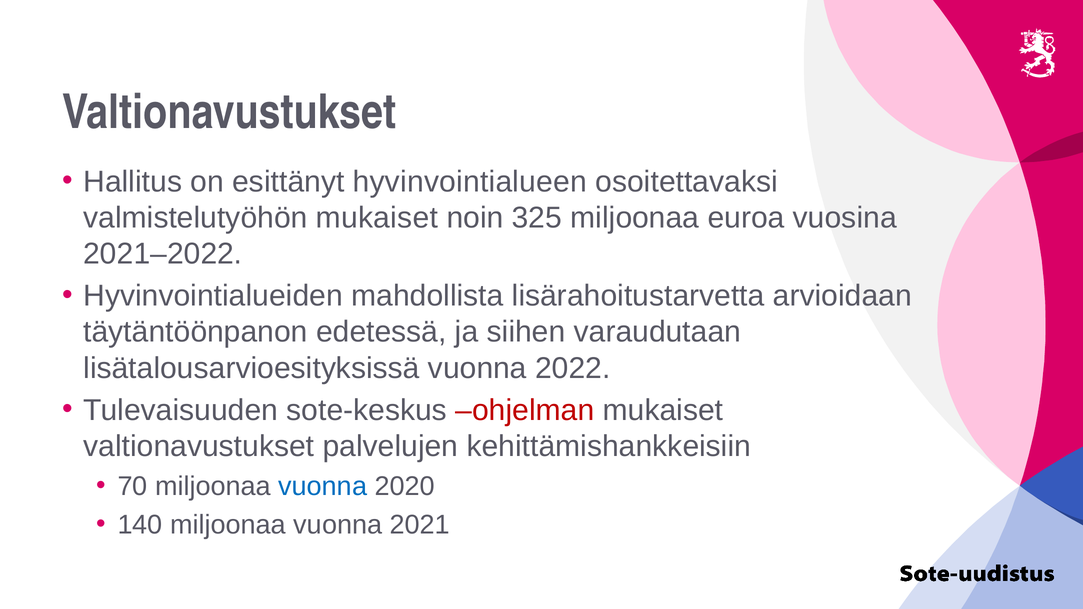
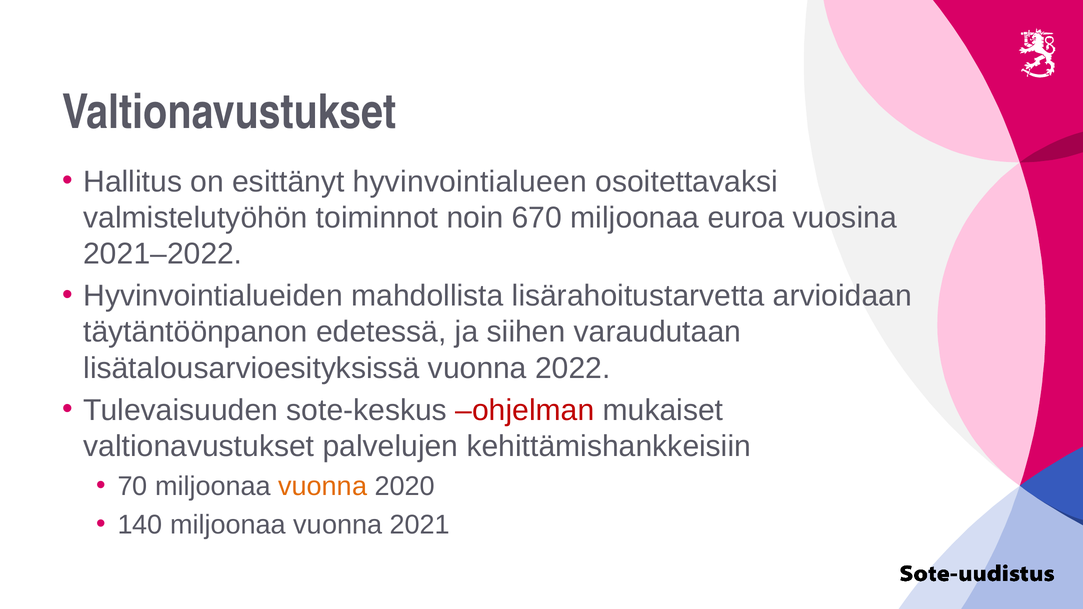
valmistelutyöhön mukaiset: mukaiset -> toiminnot
325: 325 -> 670
vuonna at (323, 487) colour: blue -> orange
